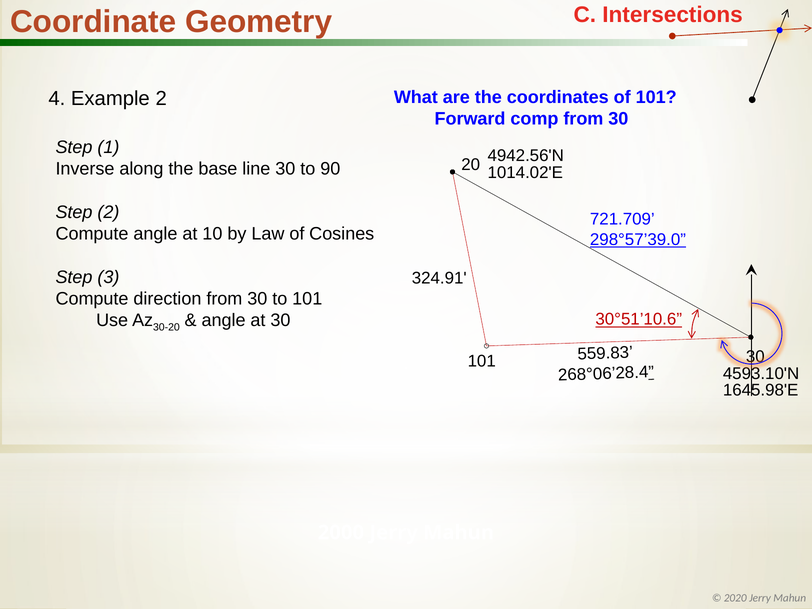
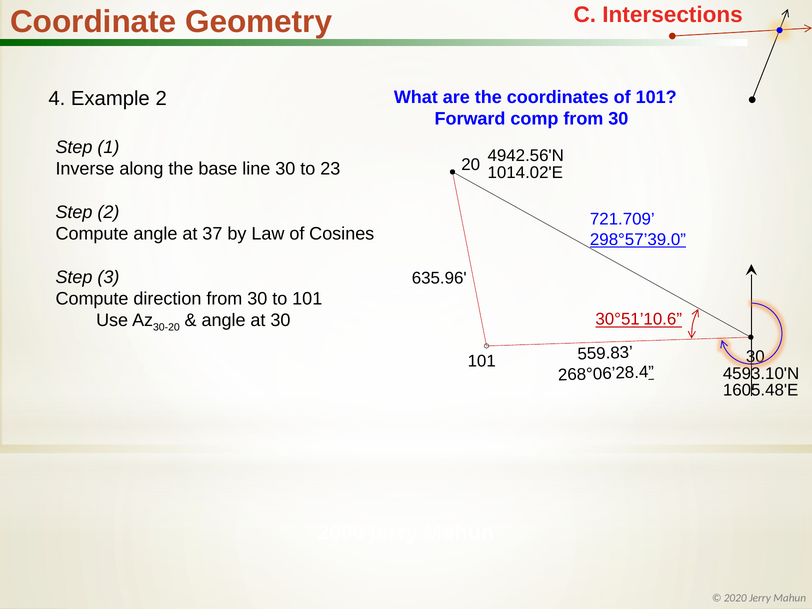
90: 90 -> 23
10: 10 -> 37
324.91: 324.91 -> 635.96
1645.98'E: 1645.98'E -> 1605.48'E
